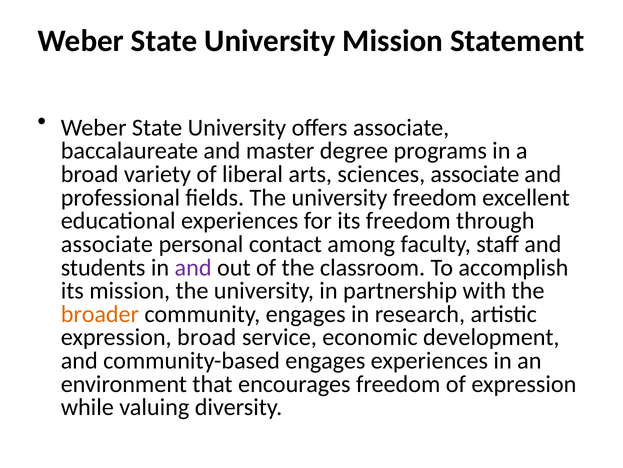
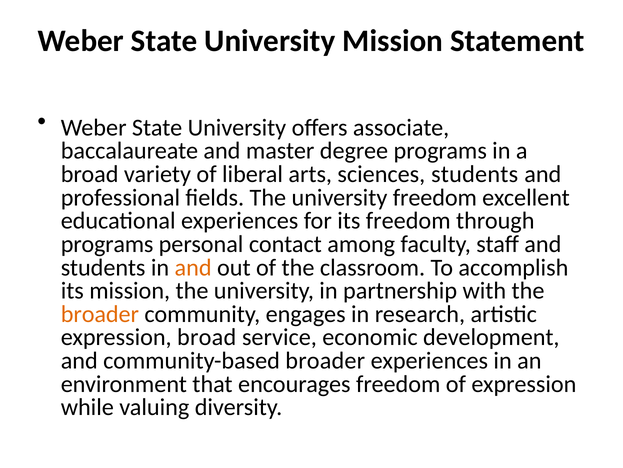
sciences associate: associate -> students
associate at (107, 244): associate -> programs
and at (193, 267) colour: purple -> orange
community-based engages: engages -> broader
